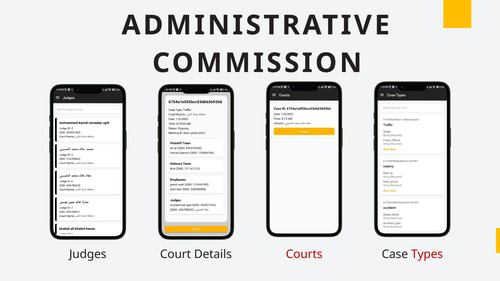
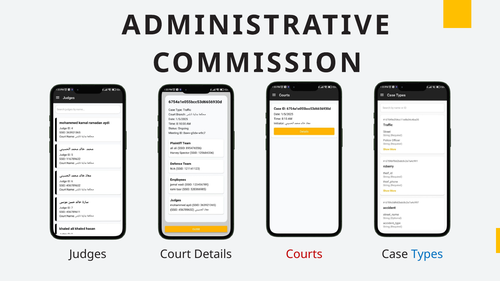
Types colour: red -> blue
